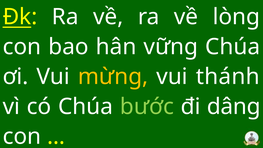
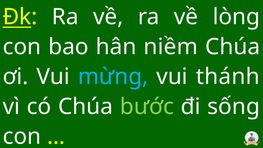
vững: vững -> niềm
mừng colour: yellow -> light blue
dâng: dâng -> sống
